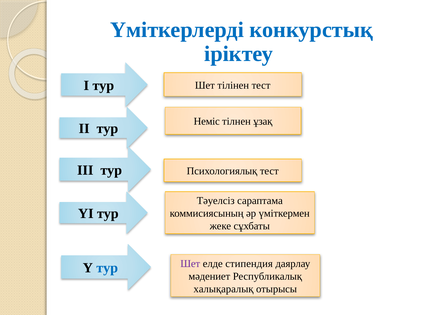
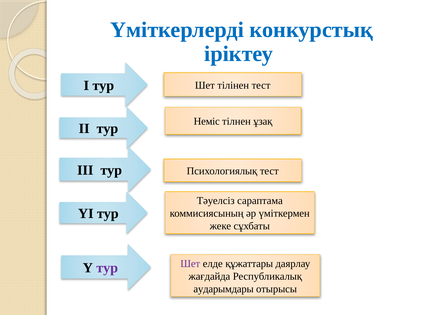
стипендия: стипендия -> құжаттары
тур at (107, 269) colour: blue -> purple
мәдениет: мәдениет -> жағдайда
халықаралық: халықаралық -> аударымдары
